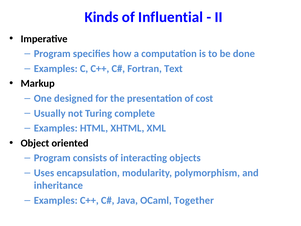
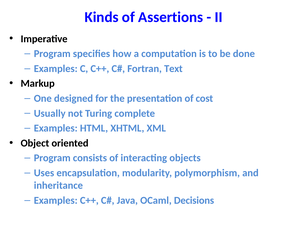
Influential: Influential -> Assertions
Together: Together -> Decisions
